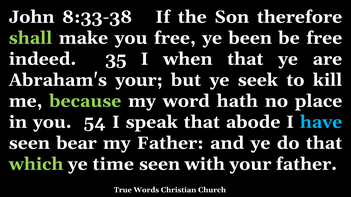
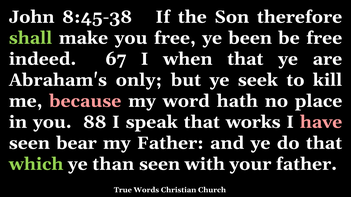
8:33-38: 8:33-38 -> 8:45-38
35: 35 -> 67
Abraham's your: your -> only
because colour: light green -> pink
54: 54 -> 88
abode: abode -> works
have colour: light blue -> pink
time: time -> than
